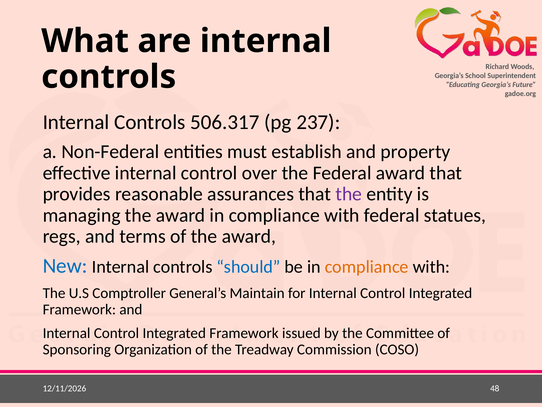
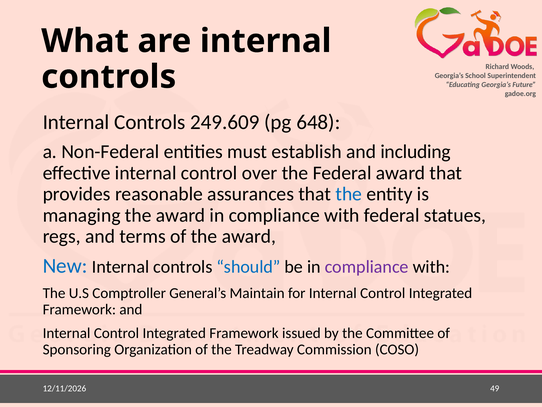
506.317: 506.317 -> 249.609
237: 237 -> 648
property: property -> including
the at (349, 194) colour: purple -> blue
compliance at (367, 267) colour: orange -> purple
48: 48 -> 49
